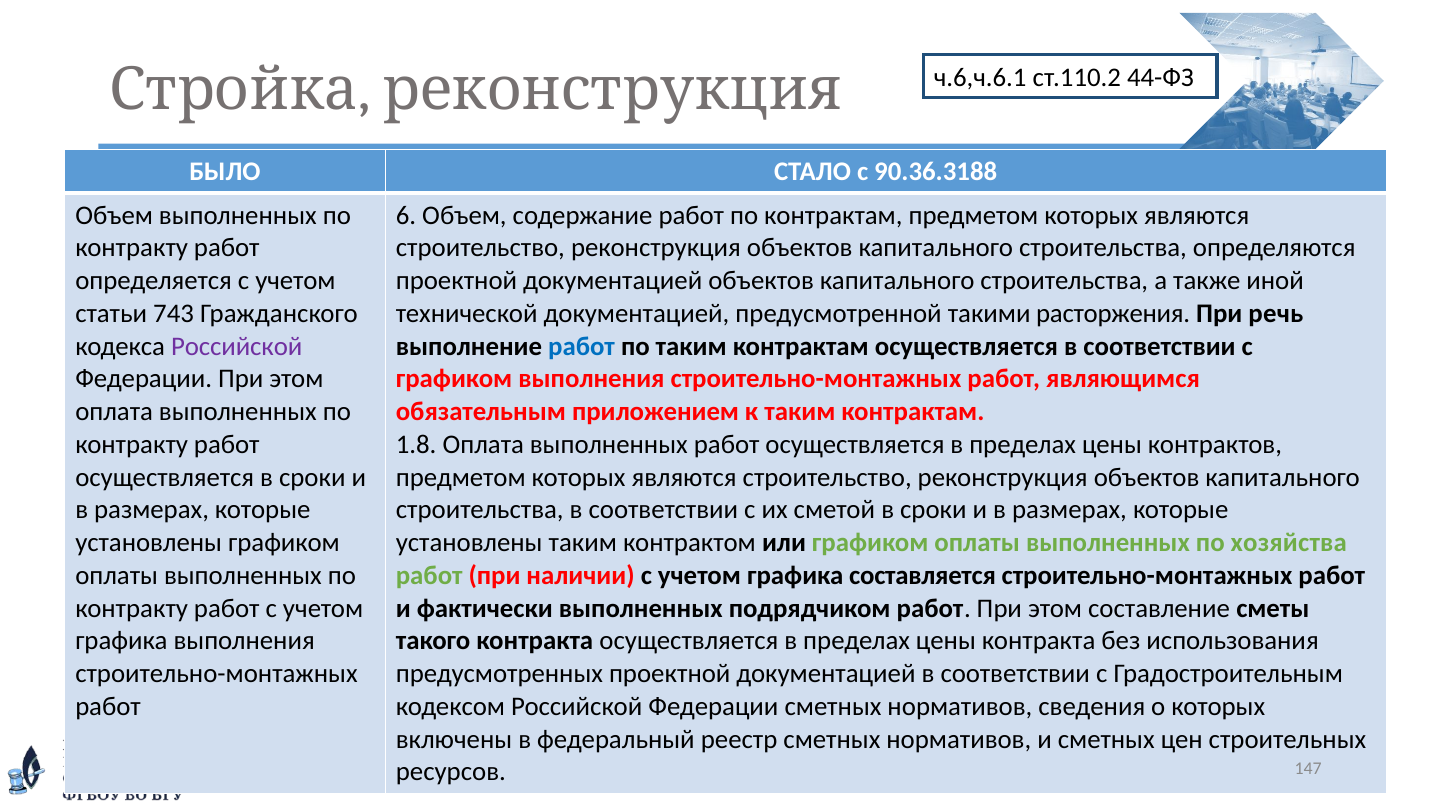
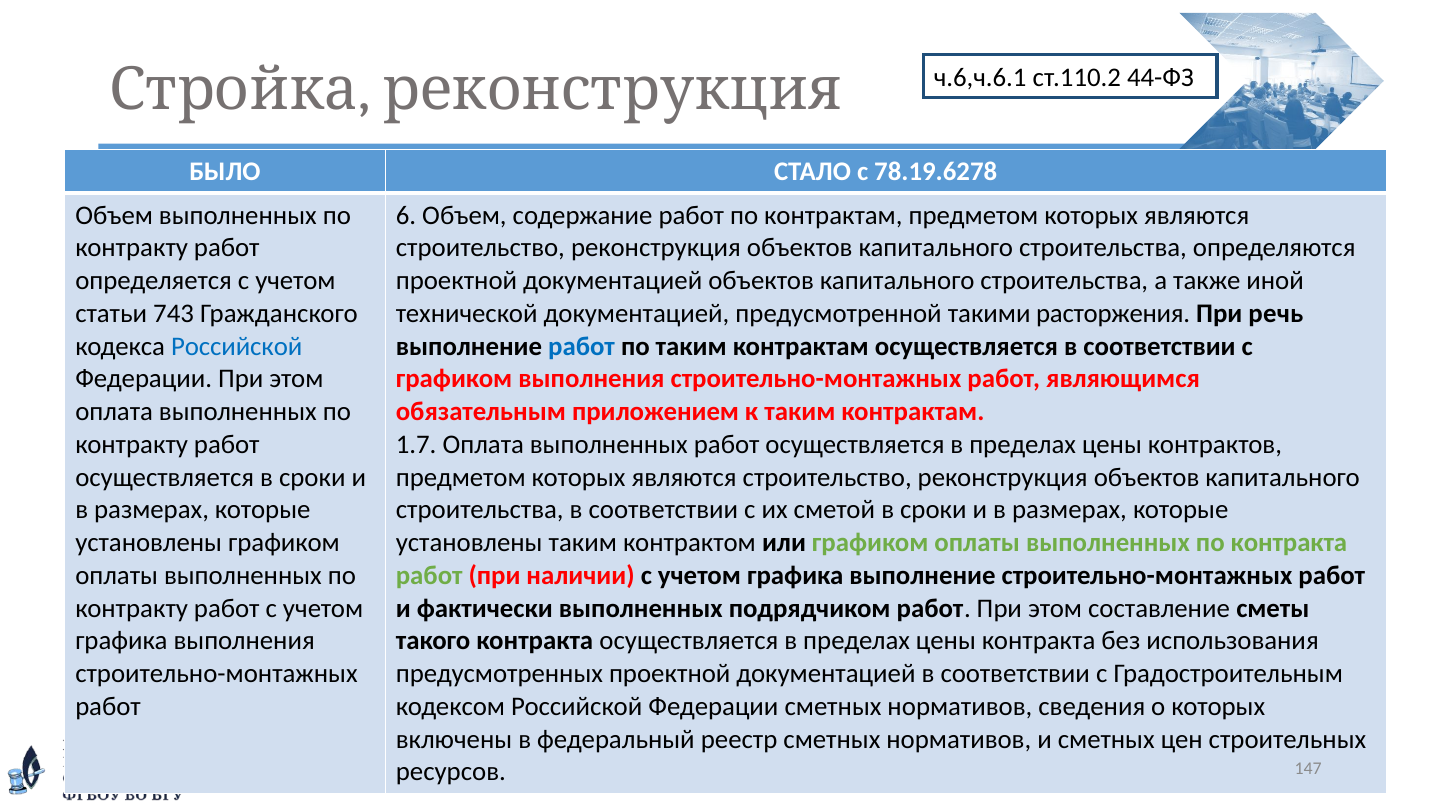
90.36.3188: 90.36.3188 -> 78.19.6278
Российской at (237, 346) colour: purple -> blue
1.8: 1.8 -> 1.7
по хозяйства: хозяйства -> контракта
графика составляется: составляется -> выполнение
